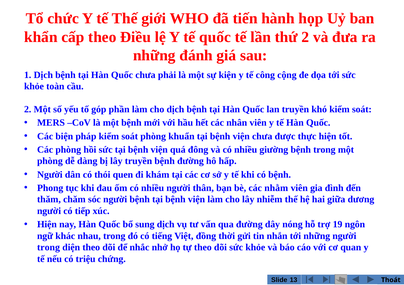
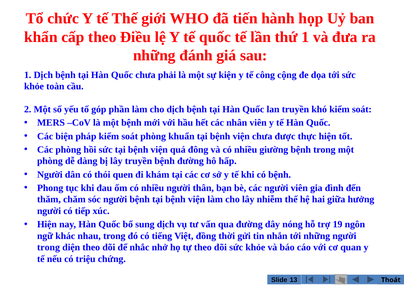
thứ 2: 2 -> 1
các nhằm: nhằm -> người
dương: dương -> hưởng
